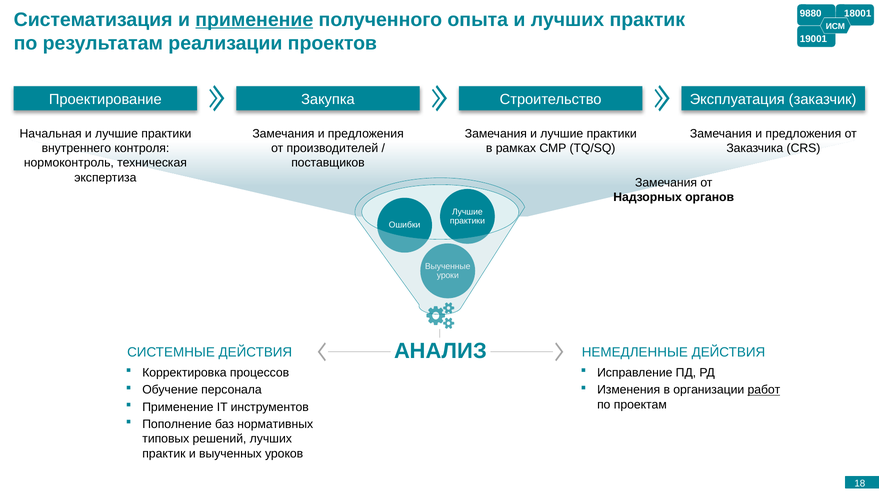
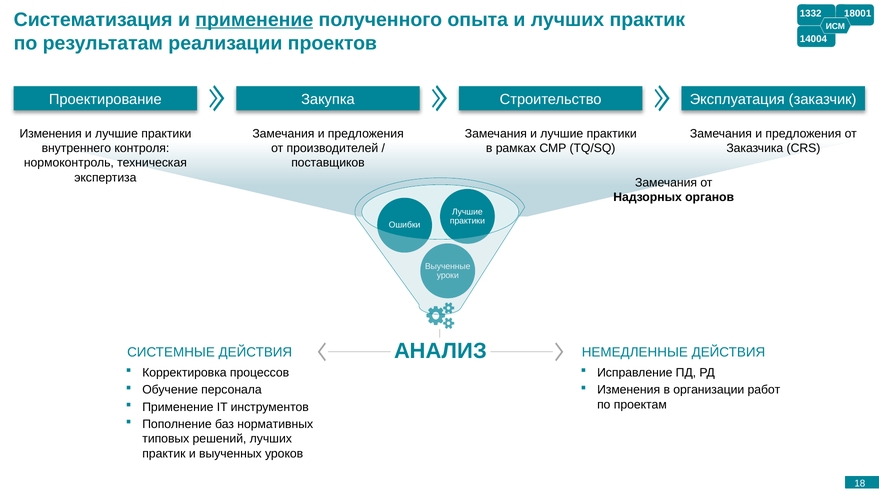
9880: 9880 -> 1332
19001: 19001 -> 14004
Начальная at (51, 133): Начальная -> Изменения
работ underline: present -> none
